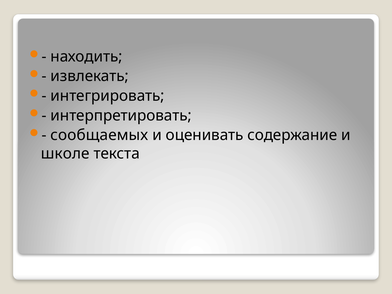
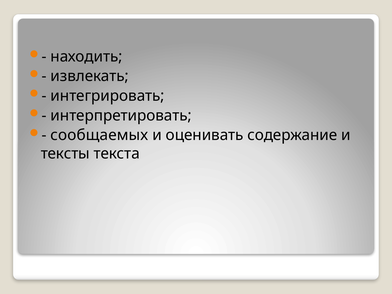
школе: школе -> тексты
